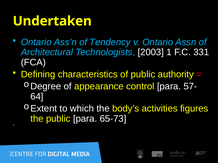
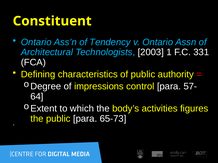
Undertaken: Undertaken -> Constituent
appearance: appearance -> impressions
